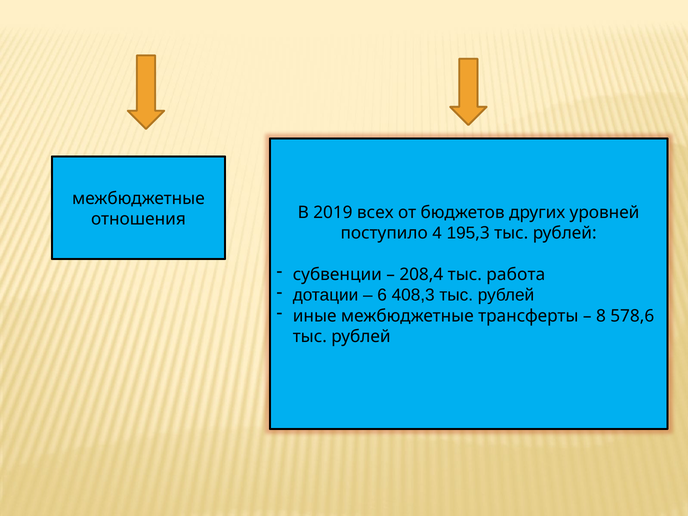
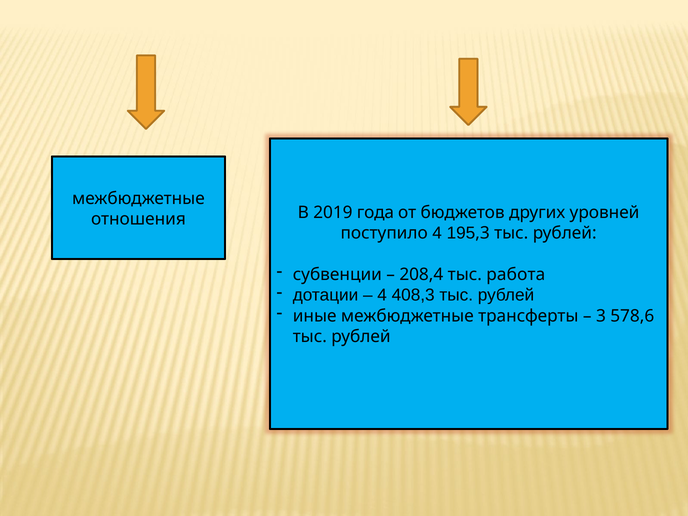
всех: всех -> года
6 at (382, 295): 6 -> 4
8: 8 -> 3
